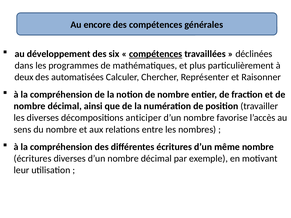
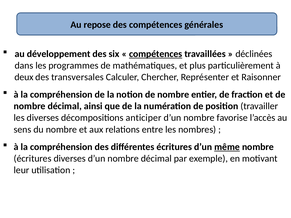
encore: encore -> repose
automatisées: automatisées -> transversales
même underline: none -> present
